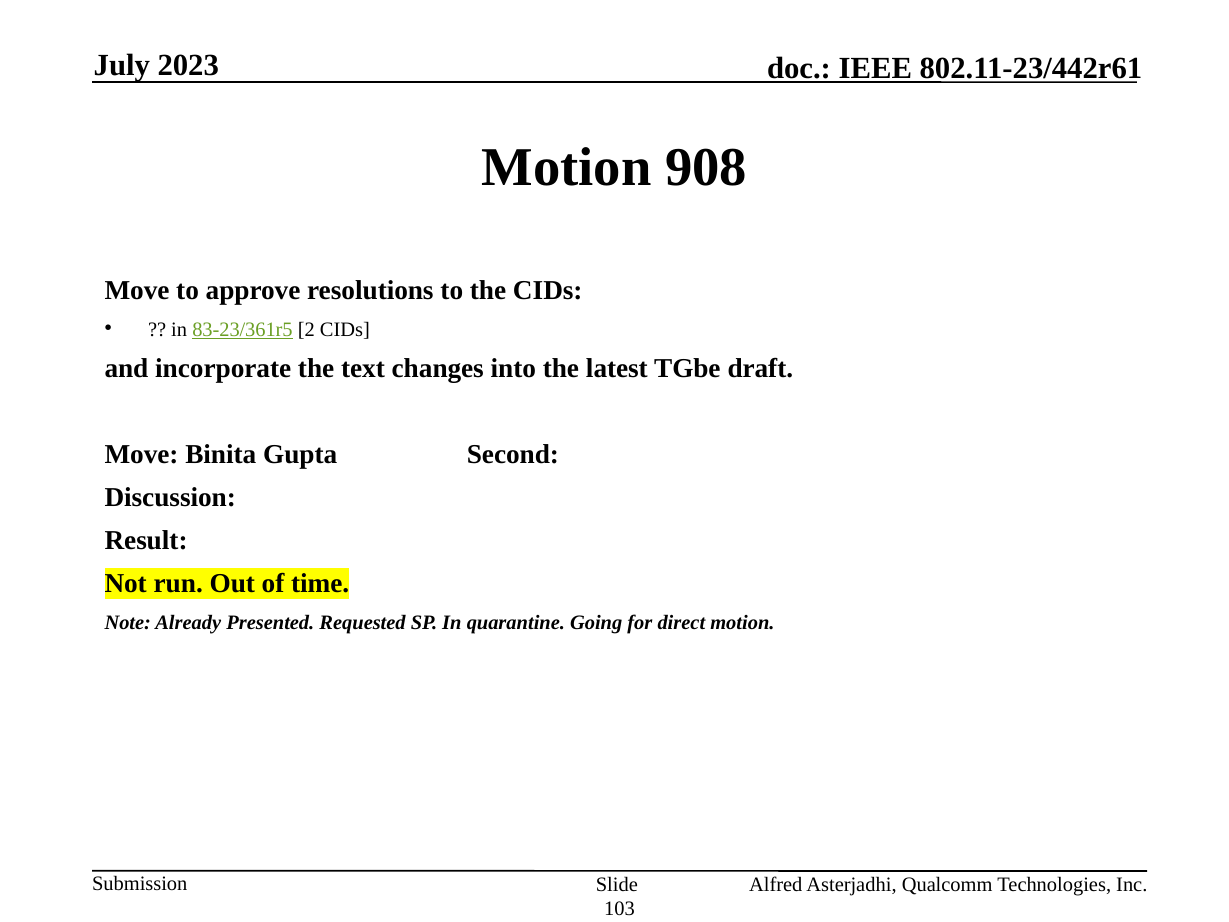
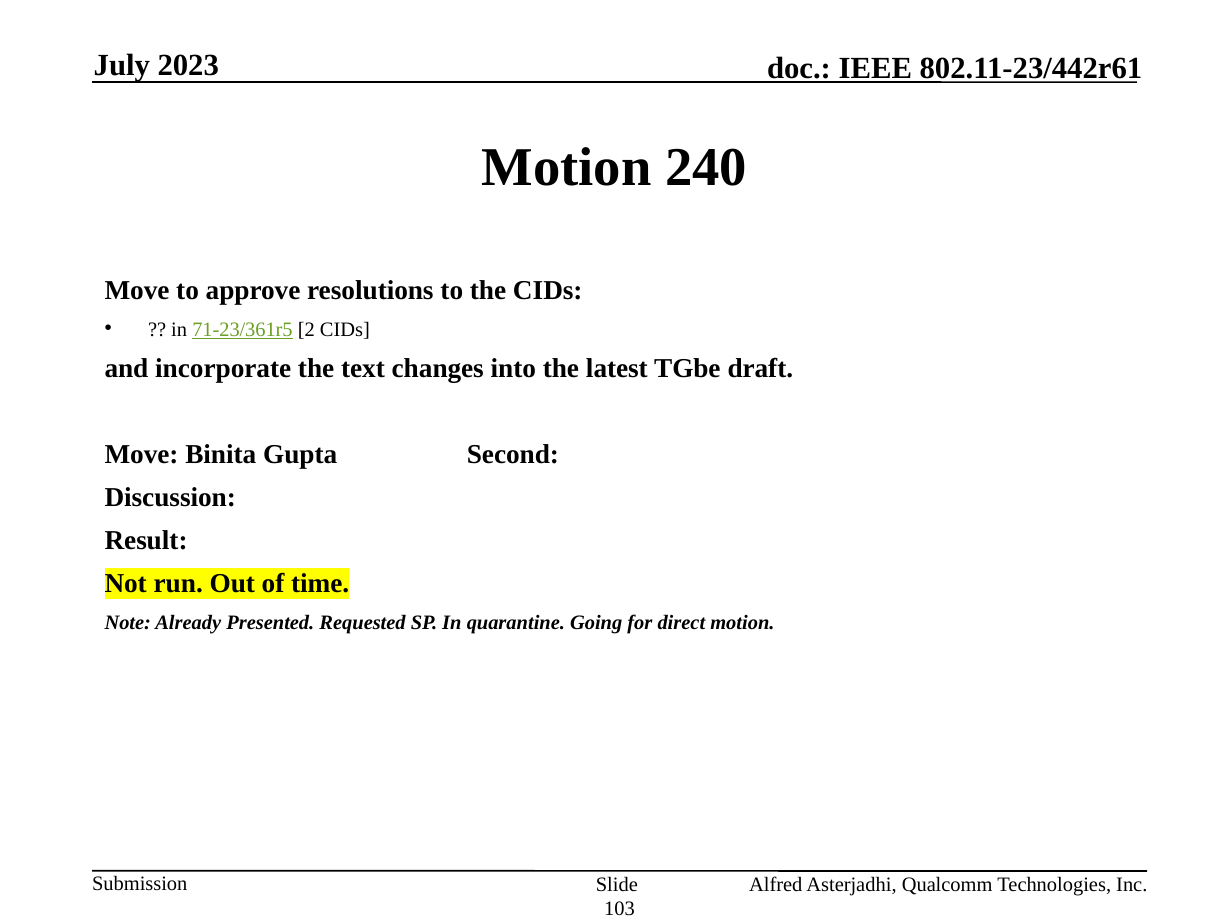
908: 908 -> 240
83-23/361r5: 83-23/361r5 -> 71-23/361r5
